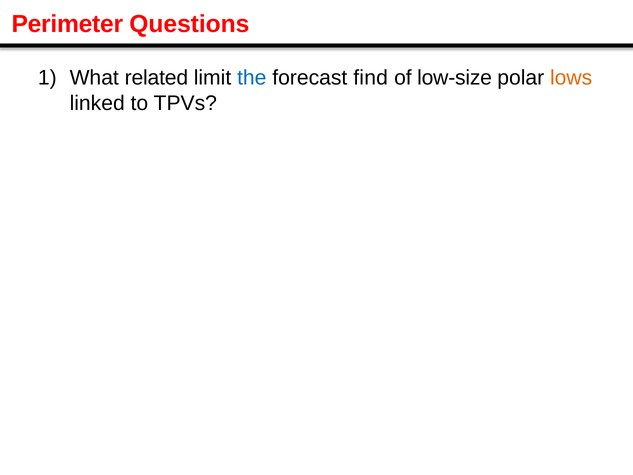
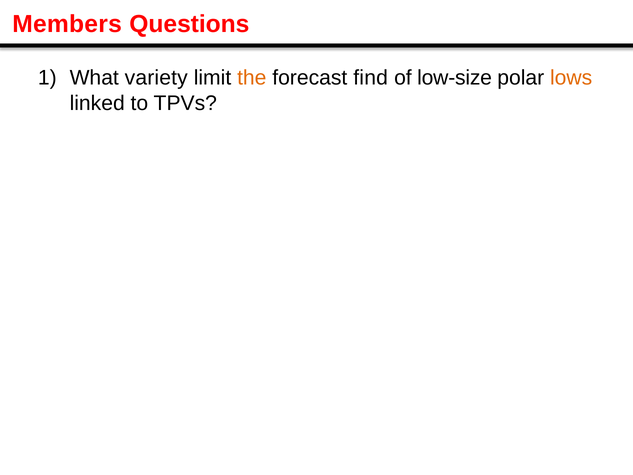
Perimeter: Perimeter -> Members
related: related -> variety
the colour: blue -> orange
